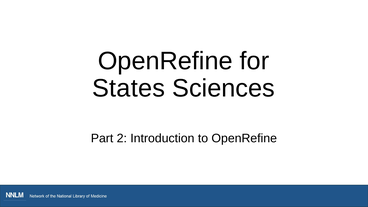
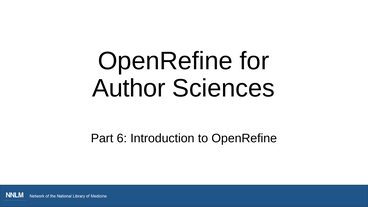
States: States -> Author
2: 2 -> 6
